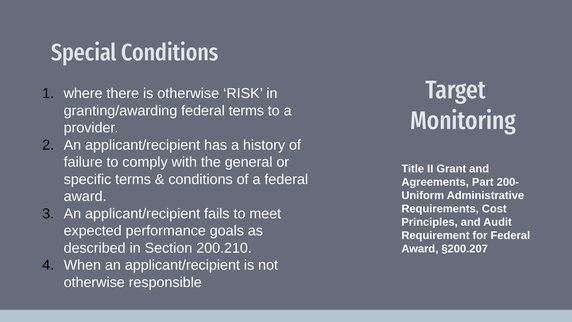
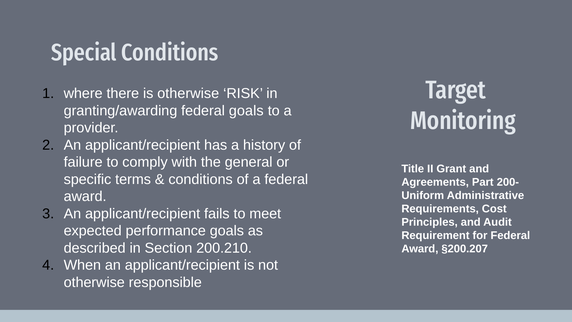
federal terms: terms -> goals
